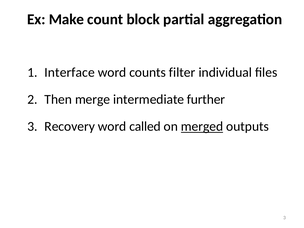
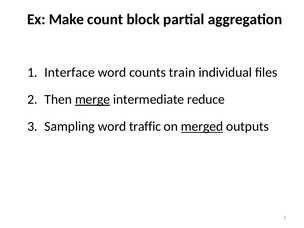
filter: filter -> train
merge underline: none -> present
further: further -> reduce
Recovery: Recovery -> Sampling
called: called -> traffic
